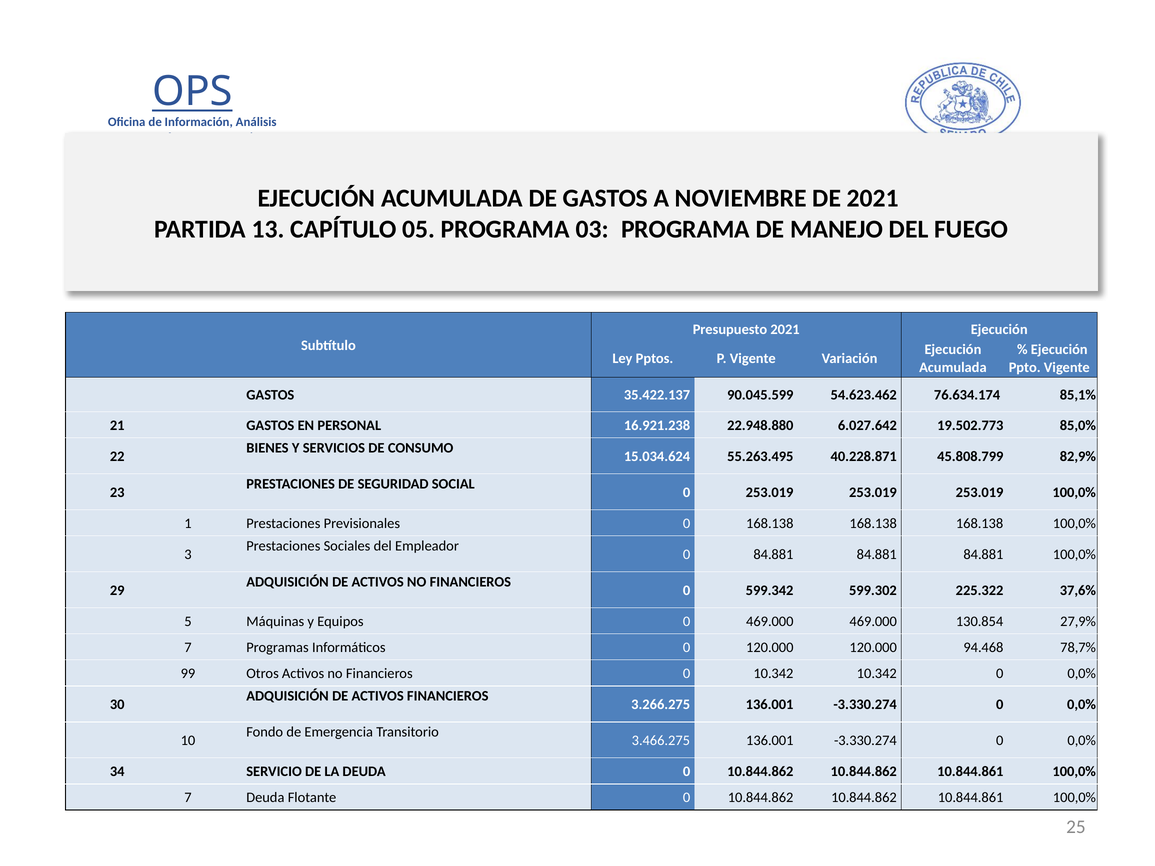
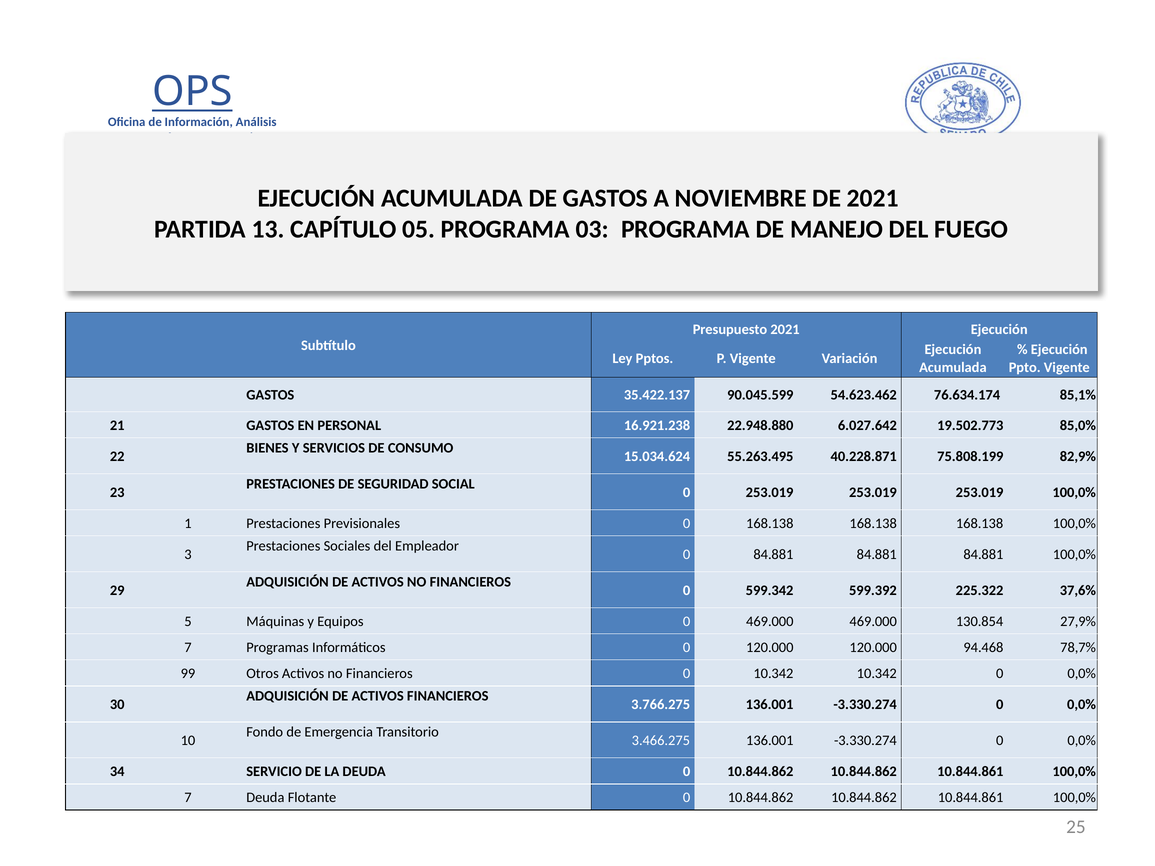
45.808.799: 45.808.799 -> 75.808.199
599.302: 599.302 -> 599.392
3.266.275: 3.266.275 -> 3.766.275
